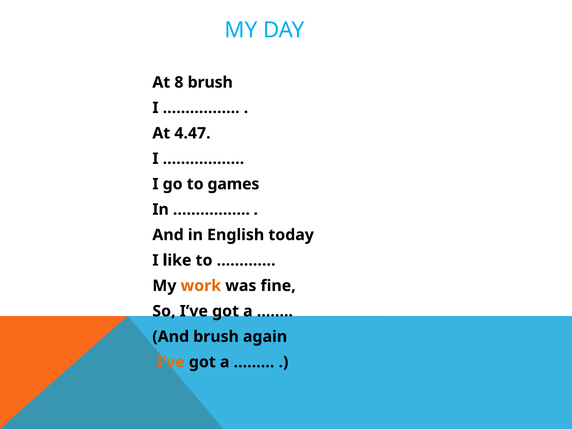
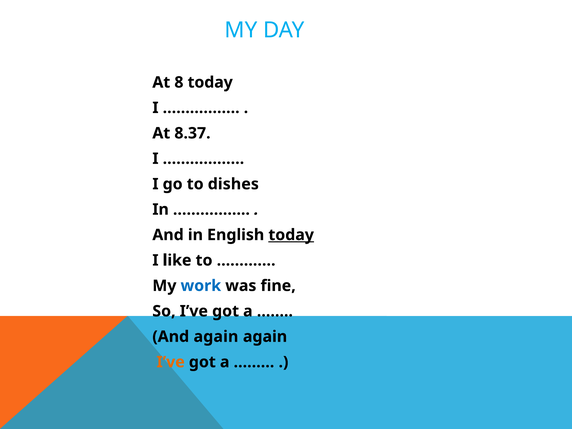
8 brush: brush -> today
4.47: 4.47 -> 8.37
games: games -> dishes
today at (291, 235) underline: none -> present
work colour: orange -> blue
And brush: brush -> again
